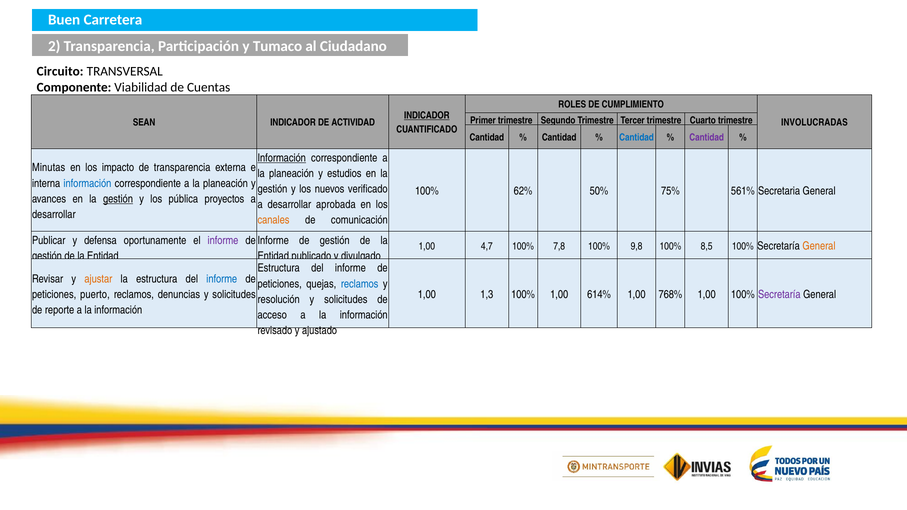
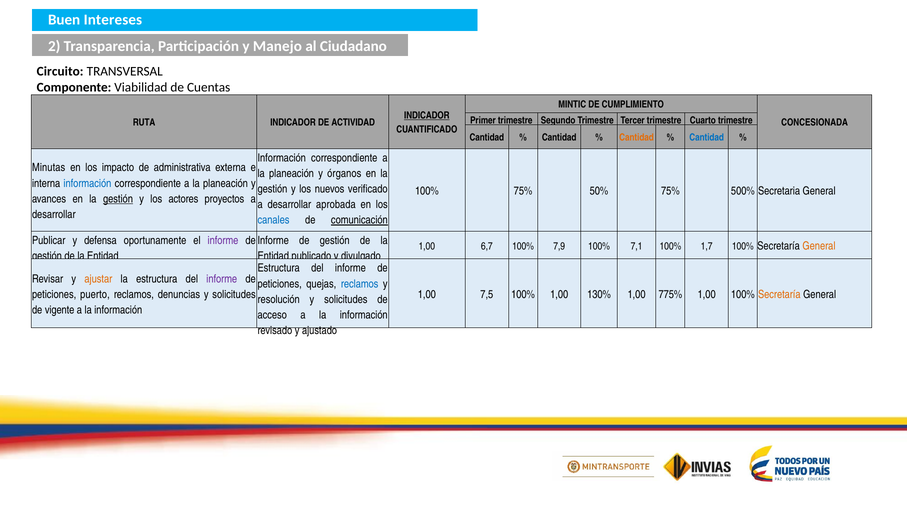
Carretera: Carretera -> Intereses
Tumaco: Tumaco -> Manejo
ROLES: ROLES -> MINTIC
SEAN: SEAN -> RUTA
INVOLUCRADAS: INVOLUCRADAS -> CONCESIONADA
Cantidad at (636, 137) colour: blue -> orange
Cantidad at (707, 137) colour: purple -> blue
Información at (282, 158) underline: present -> none
de transparencia: transparencia -> administrativa
estudios: estudios -> órganos
100% 62%: 62% -> 75%
561%: 561% -> 500%
pública: pública -> actores
canales colour: orange -> blue
comunicación underline: none -> present
4,7: 4,7 -> 6,7
7,8: 7,8 -> 7,9
9,8: 9,8 -> 7,1
8,5: 8,5 -> 1,7
informe at (222, 279) colour: blue -> purple
1,3: 1,3 -> 7,5
614%: 614% -> 130%
768%: 768% -> 775%
Secretaría at (779, 295) colour: purple -> orange
reporte: reporte -> vigente
